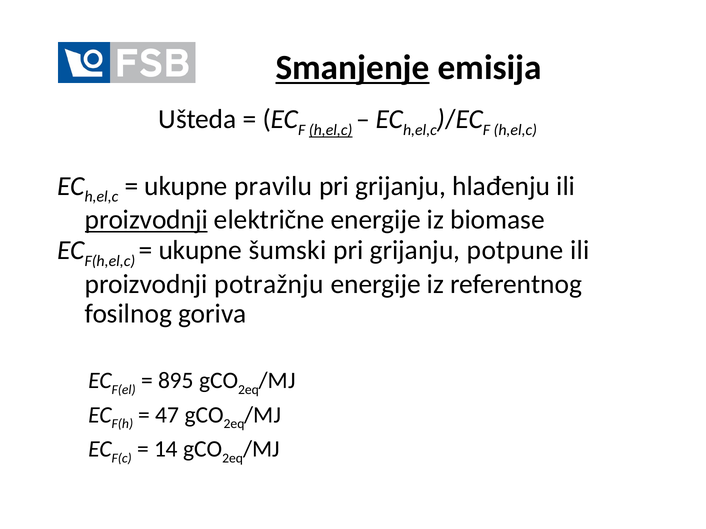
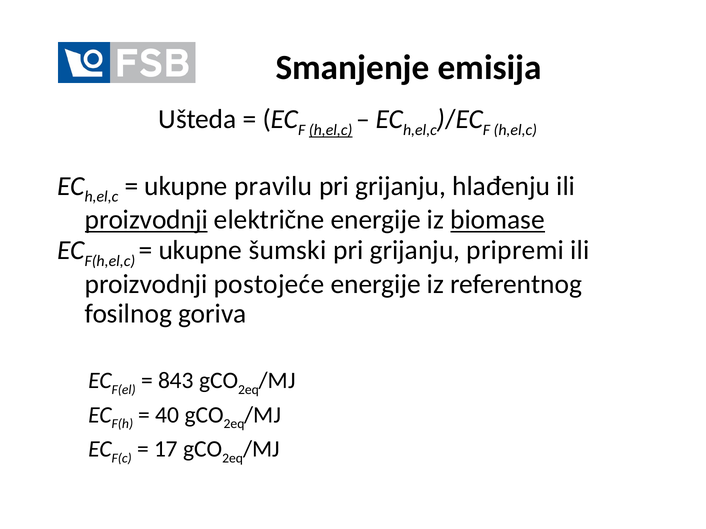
Smanjenje underline: present -> none
biomase underline: none -> present
potpune: potpune -> pripremi
potražnju: potražnju -> postojeće
895: 895 -> 843
47: 47 -> 40
14: 14 -> 17
